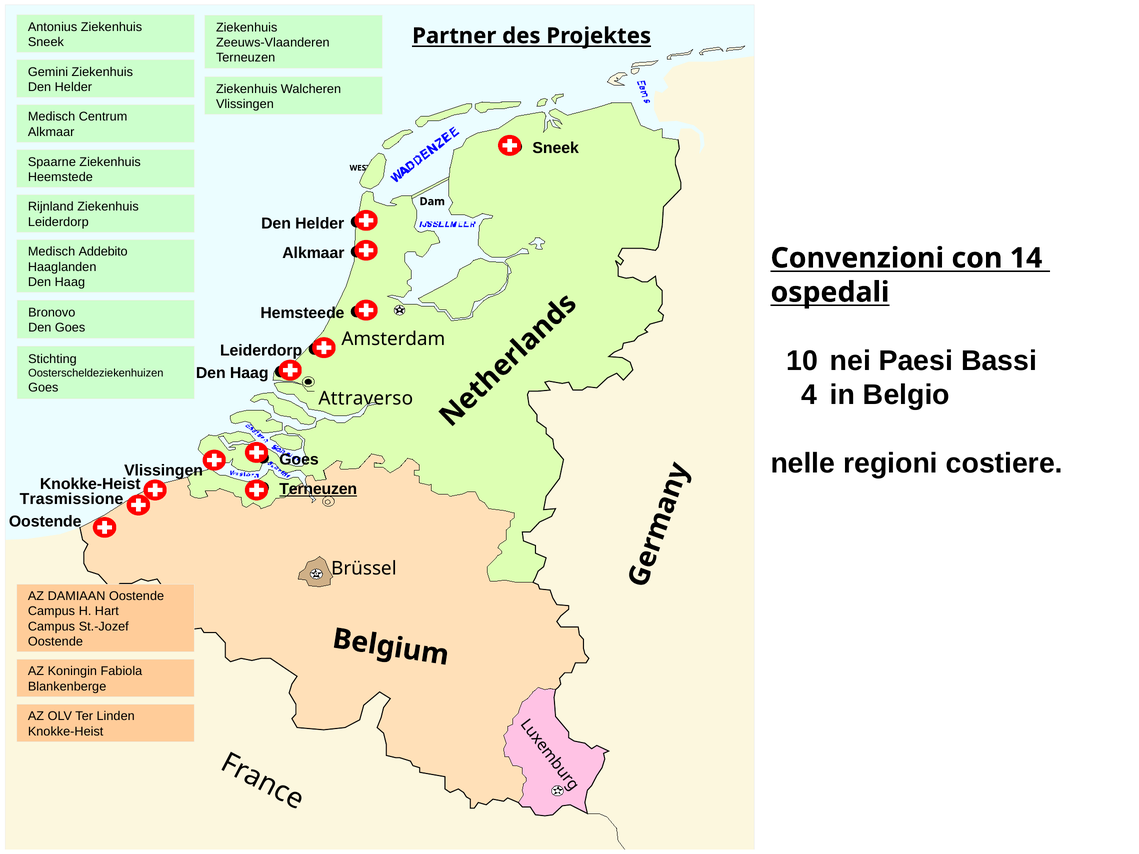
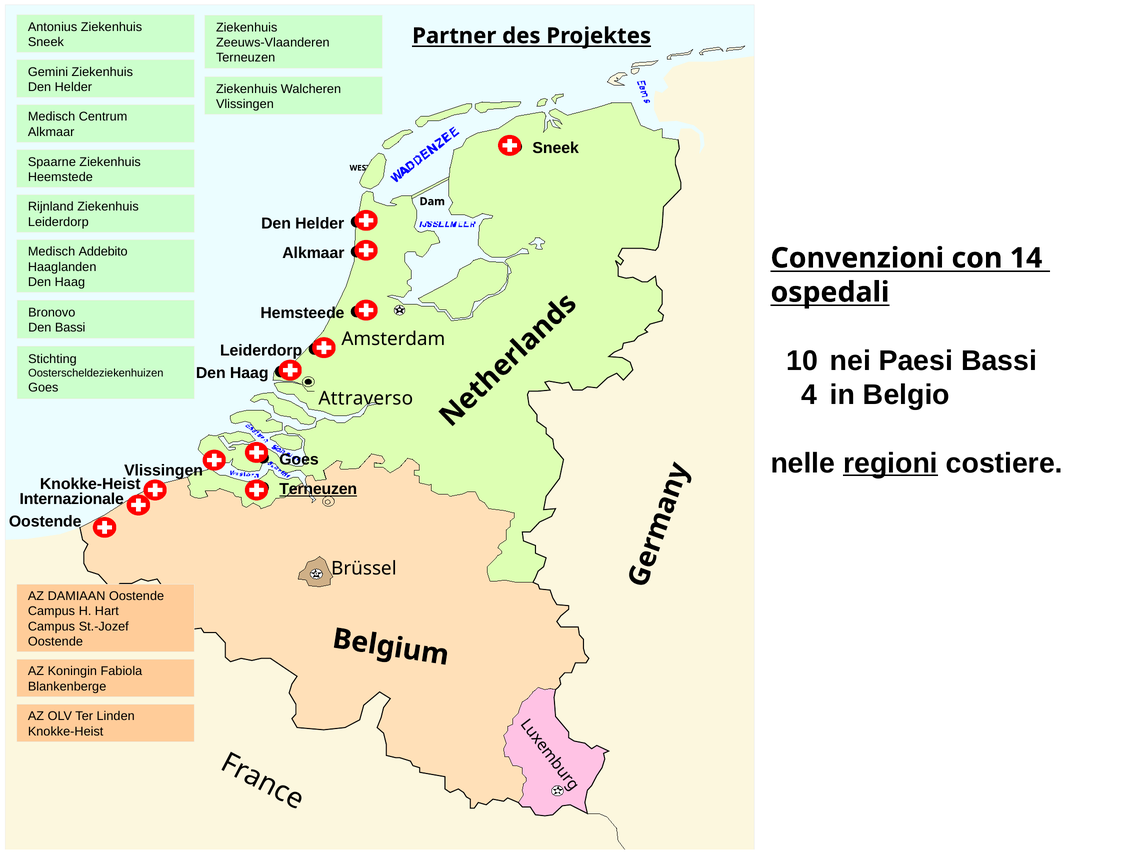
Den Goes: Goes -> Bassi
regioni underline: none -> present
Trasmissione: Trasmissione -> Internazionale
